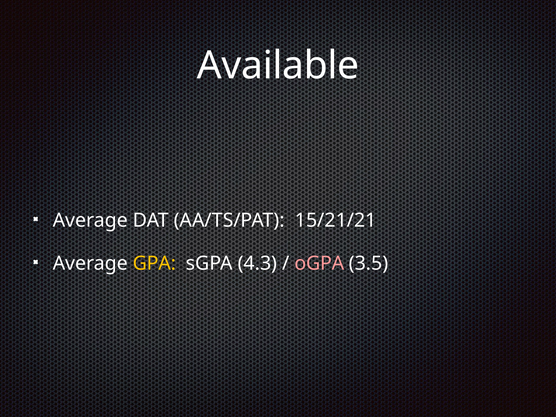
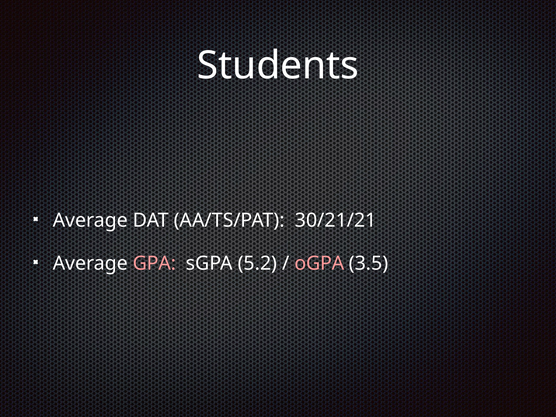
Available: Available -> Students
15/21/21: 15/21/21 -> 30/21/21
GPA colour: yellow -> pink
4.3: 4.3 -> 5.2
